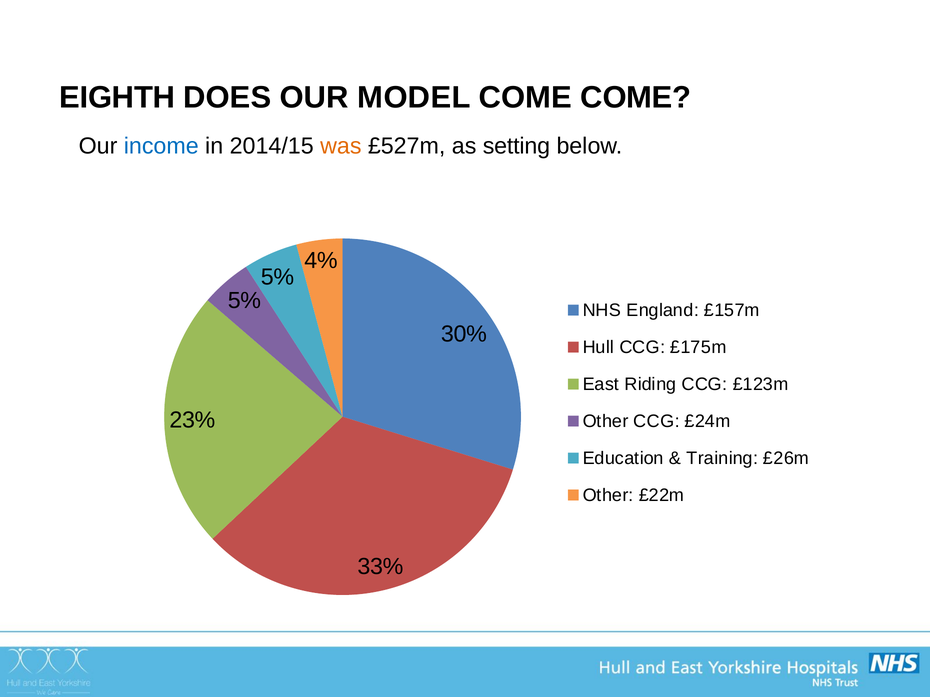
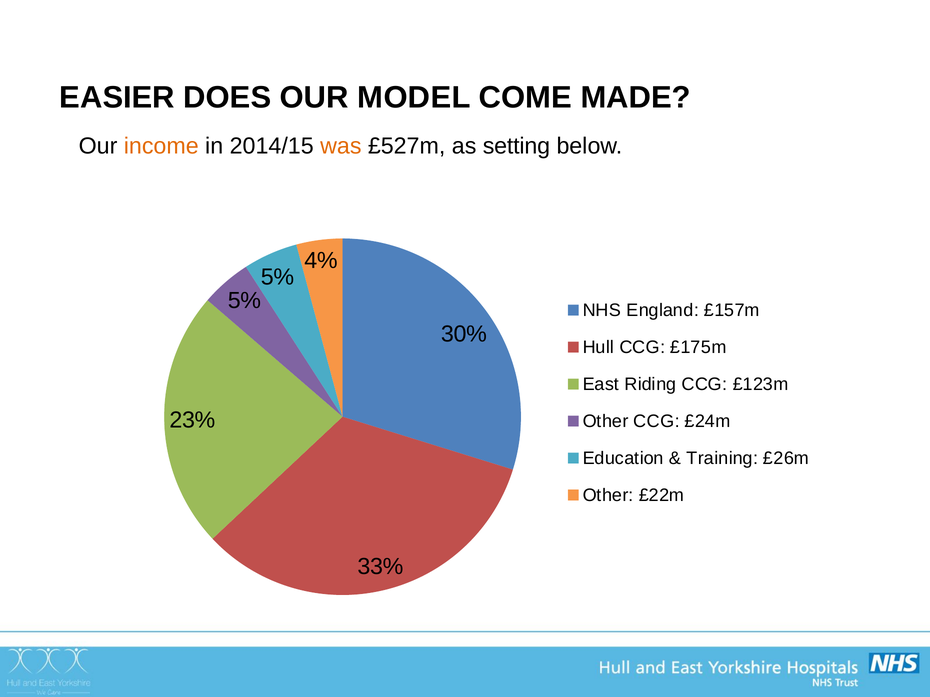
EIGHTH: EIGHTH -> EASIER
COME COME: COME -> MADE
income colour: blue -> orange
